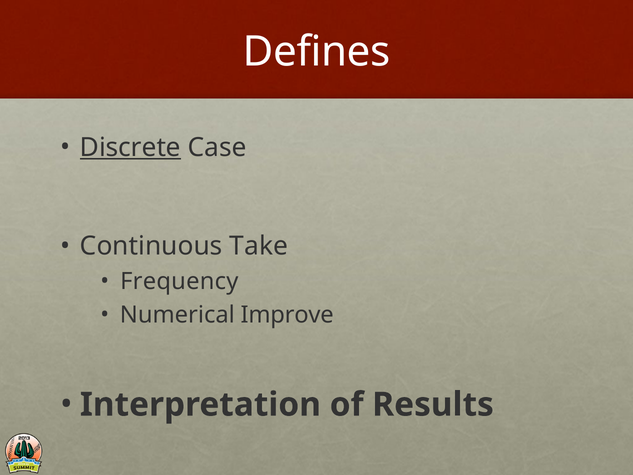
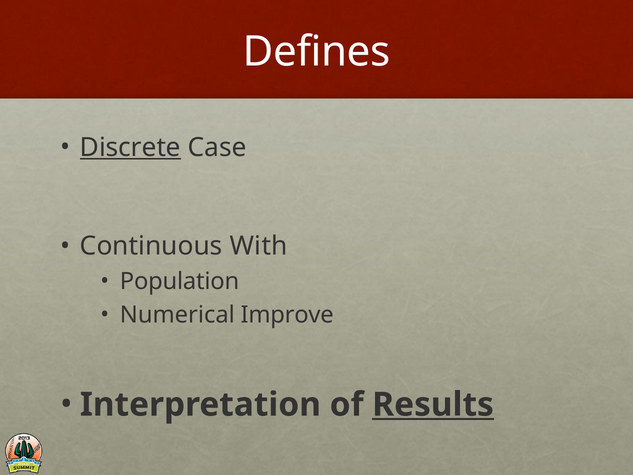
Take: Take -> With
Frequency: Frequency -> Population
Results underline: none -> present
